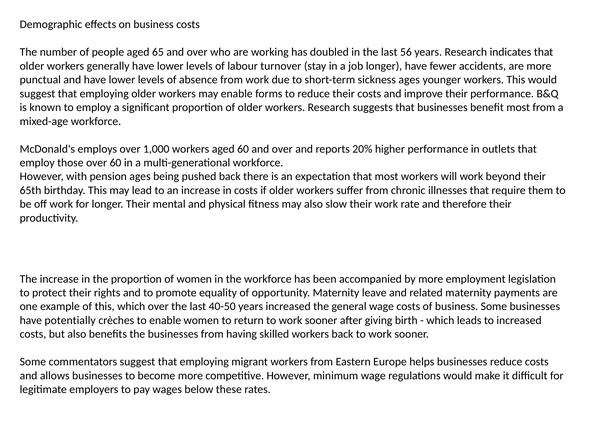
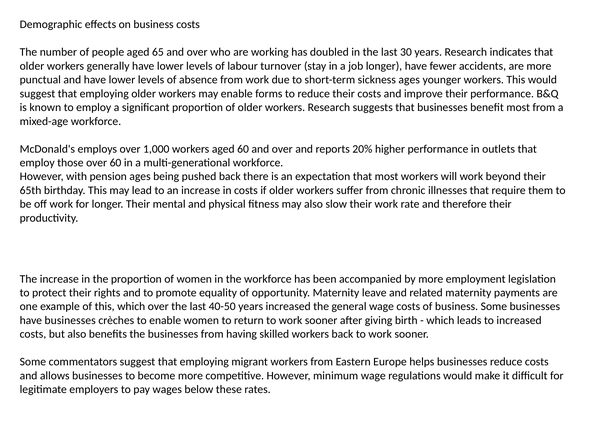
56: 56 -> 30
have potentially: potentially -> businesses
